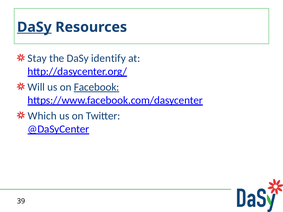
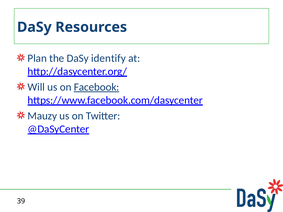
DaSy at (34, 27) underline: present -> none
Stay: Stay -> Plan
Which: Which -> Mauzy
